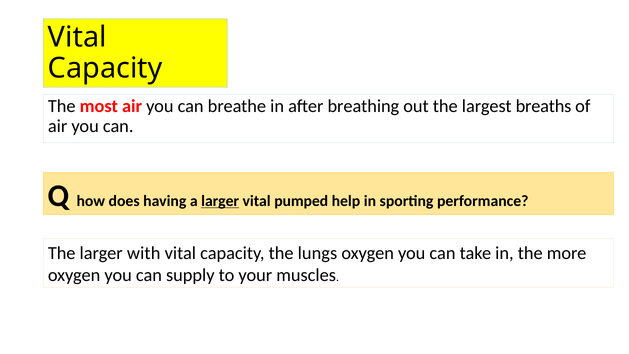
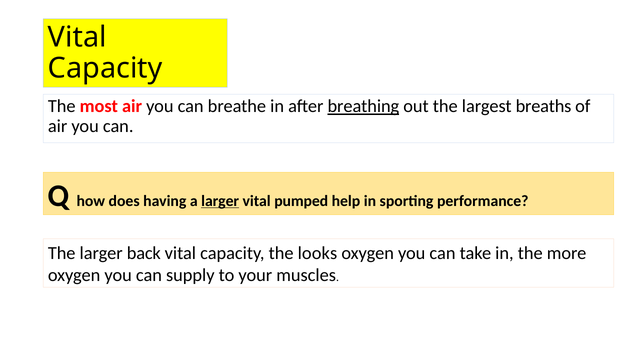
breathing underline: none -> present
with: with -> back
lungs: lungs -> looks
